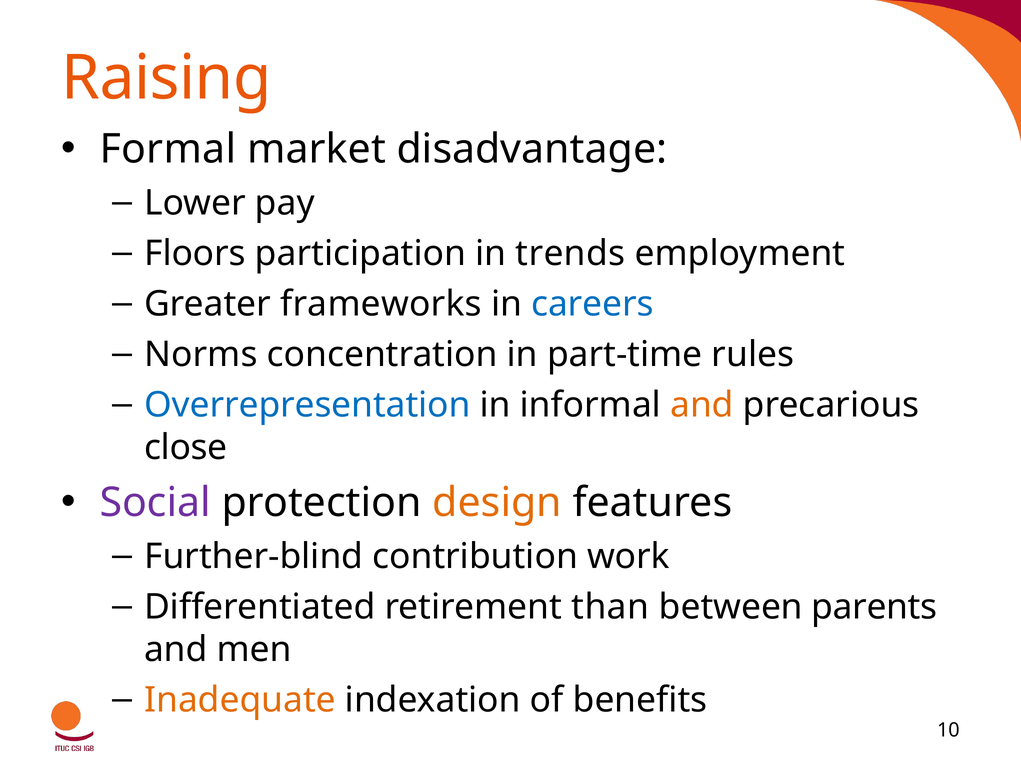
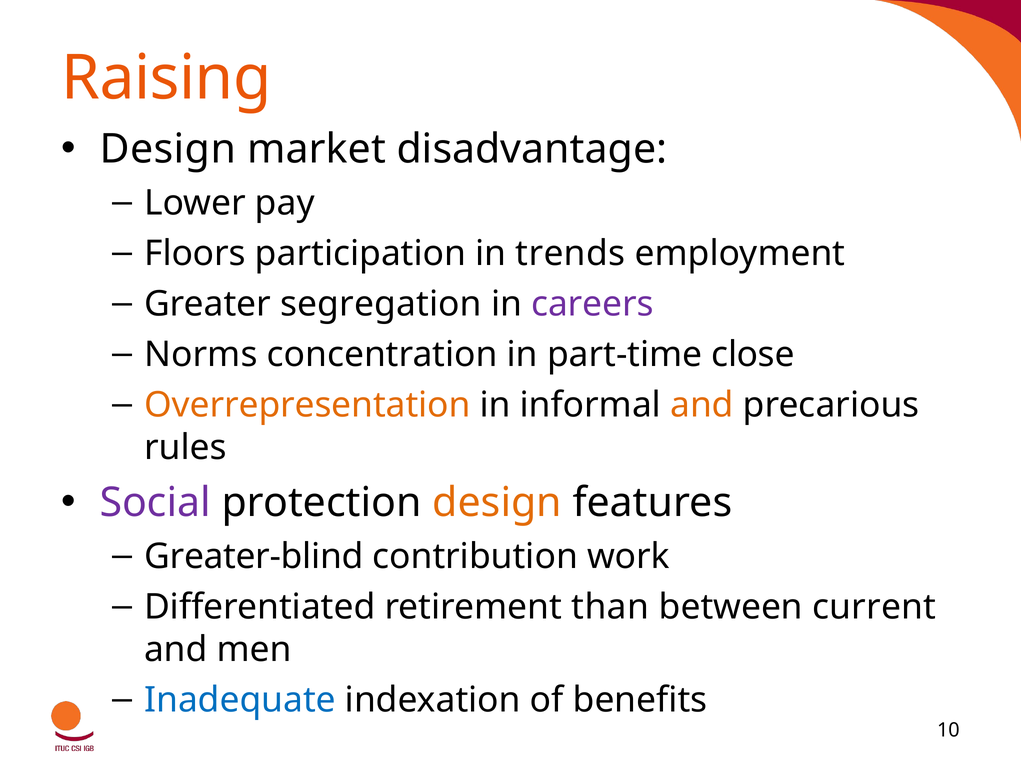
Formal at (168, 149): Formal -> Design
frameworks: frameworks -> segregation
careers colour: blue -> purple
rules: rules -> close
Overrepresentation colour: blue -> orange
close: close -> rules
Further-blind: Further-blind -> Greater-blind
parents: parents -> current
Inadequate colour: orange -> blue
